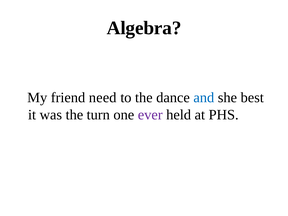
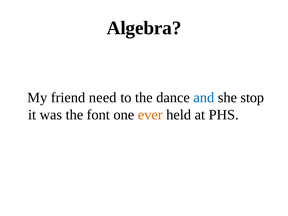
best: best -> stop
turn: turn -> font
ever colour: purple -> orange
